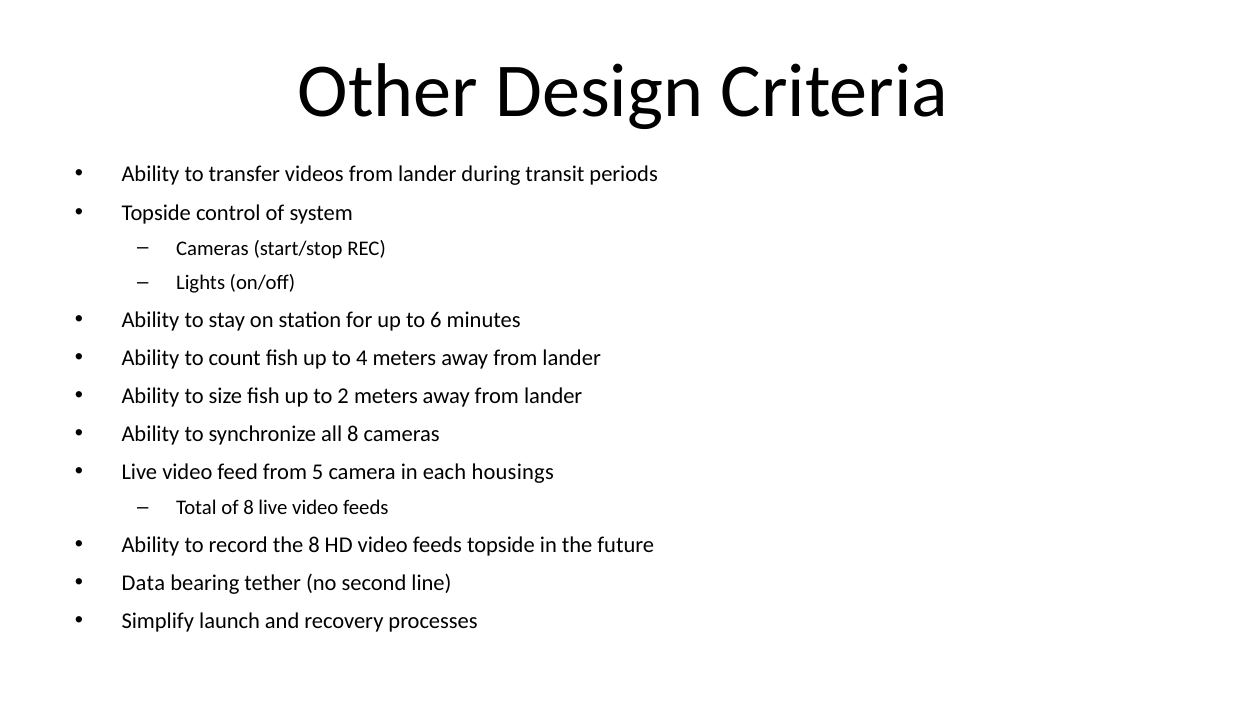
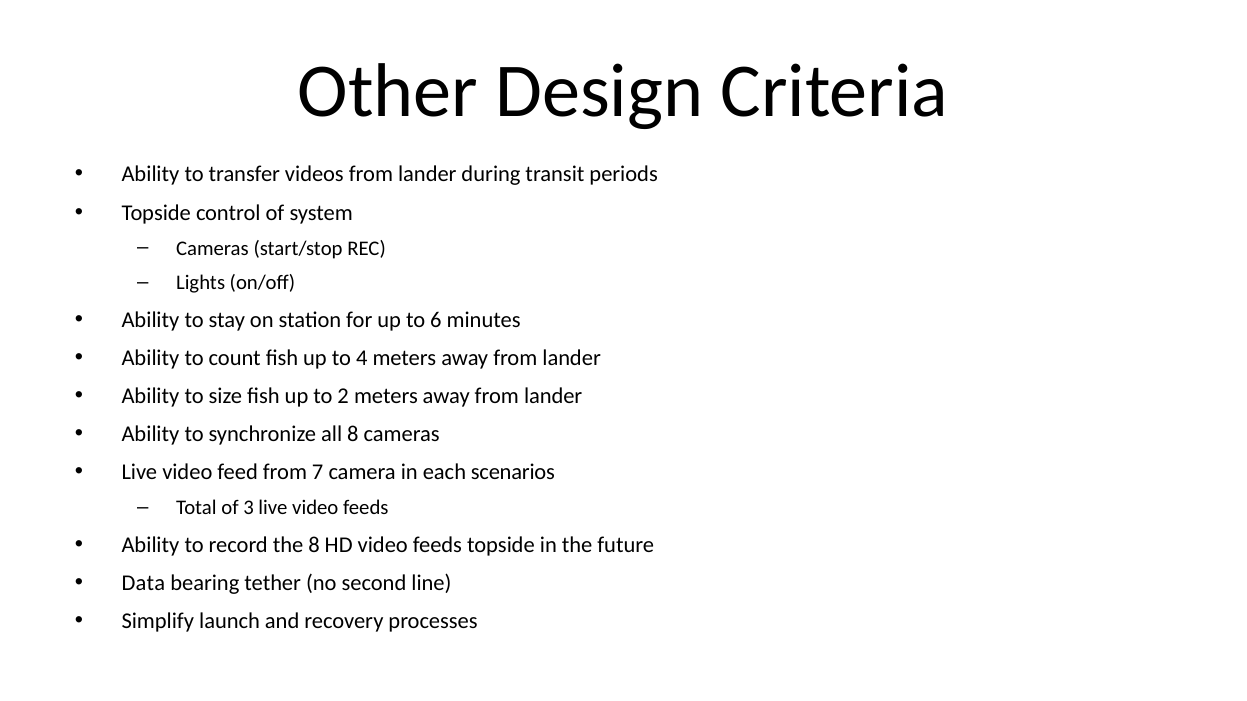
5: 5 -> 7
housings: housings -> scenarios
of 8: 8 -> 3
